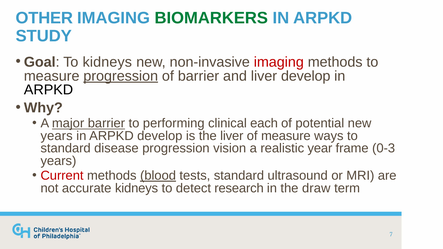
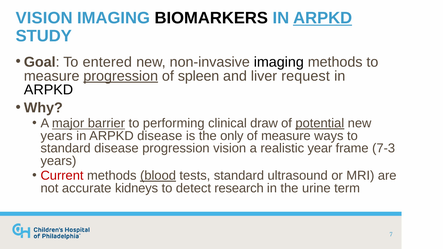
OTHER at (44, 18): OTHER -> VISION
BIOMARKERS colour: green -> black
ARPKD at (323, 18) underline: none -> present
To kidneys: kidneys -> entered
imaging at (279, 62) colour: red -> black
of barrier: barrier -> spleen
liver develop: develop -> request
each: each -> draw
potential underline: none -> present
ARPKD develop: develop -> disease
the liver: liver -> only
0-3: 0-3 -> 7-3
draw: draw -> urine
